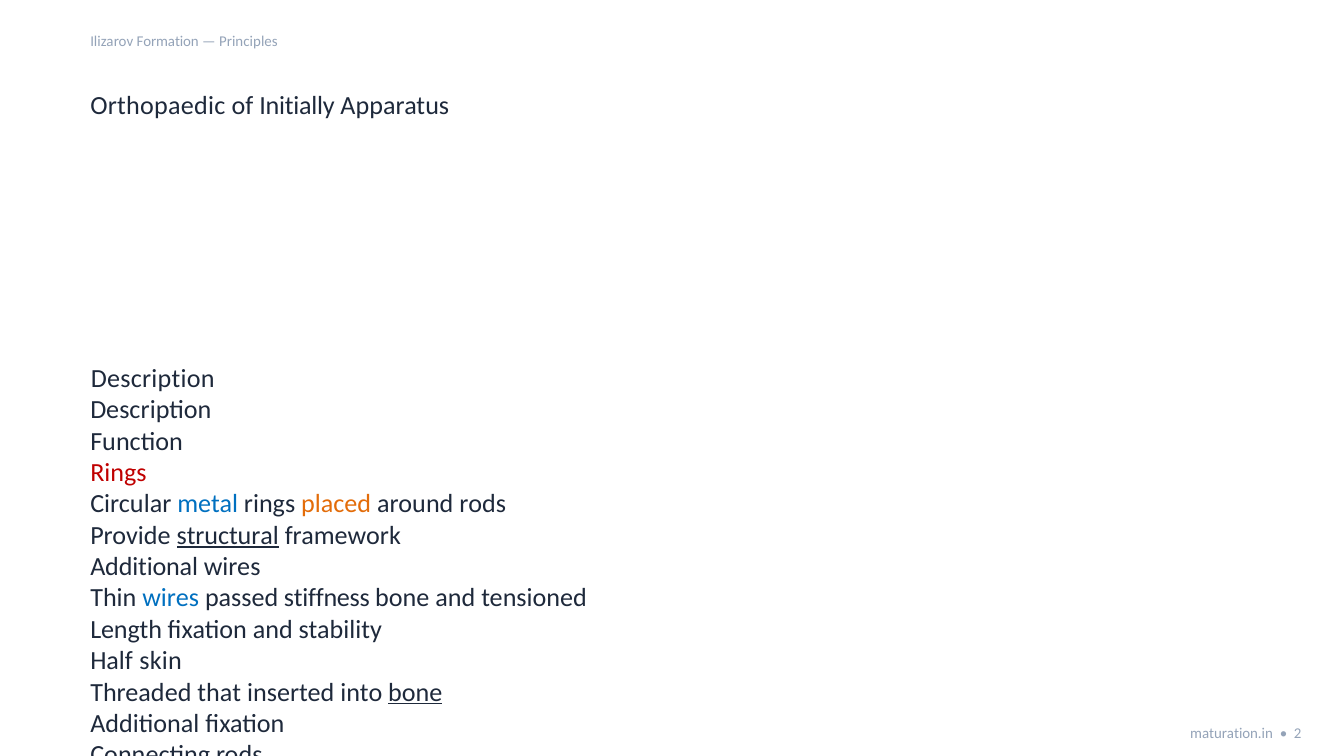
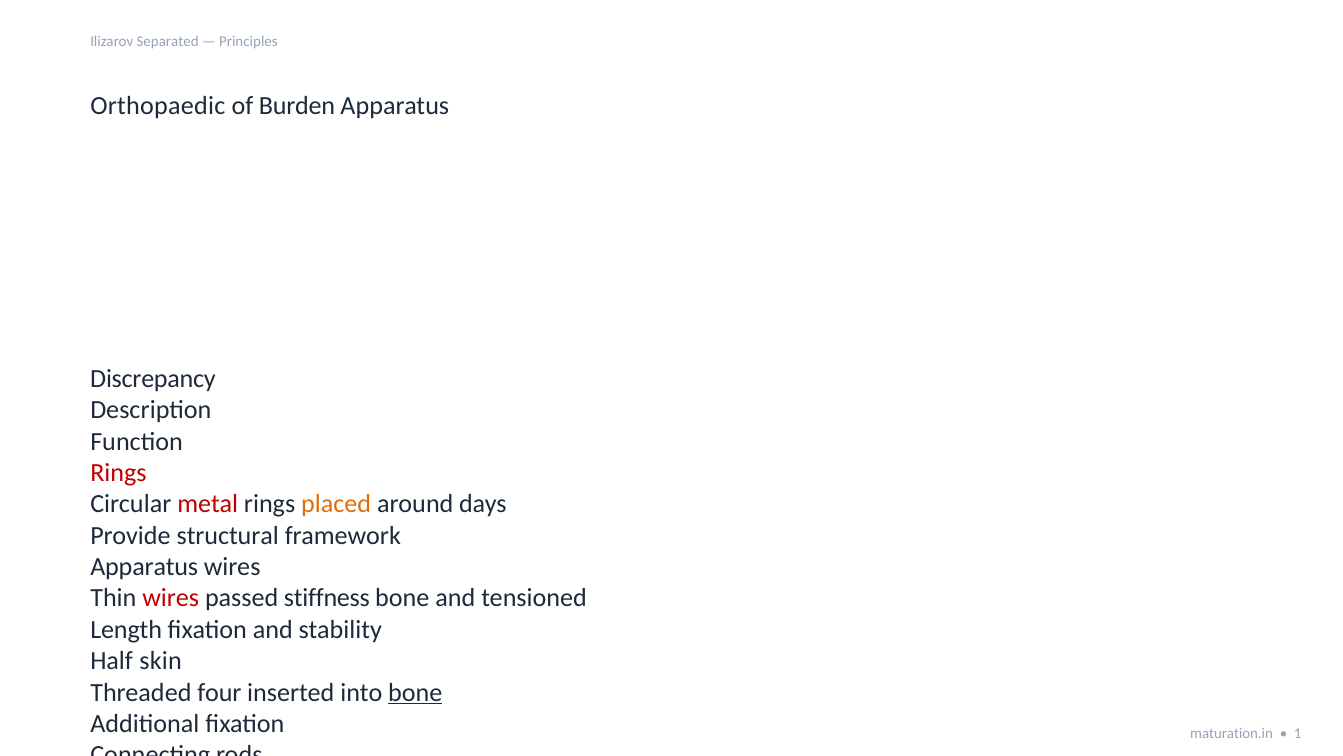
Formation: Formation -> Separated
Initially: Initially -> Burden
Description at (153, 378): Description -> Discrepancy
metal colour: blue -> red
around rods: rods -> days
structural underline: present -> none
Additional at (144, 567): Additional -> Apparatus
wires at (171, 598) colour: blue -> red
that: that -> four
2: 2 -> 1
